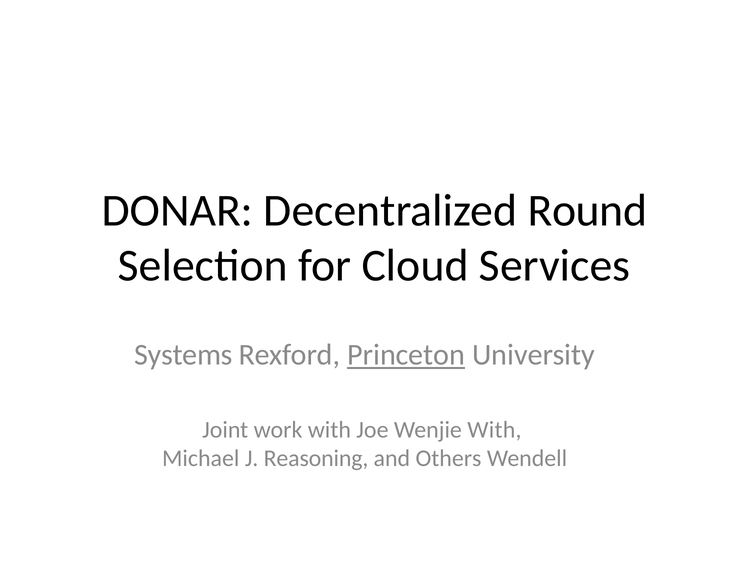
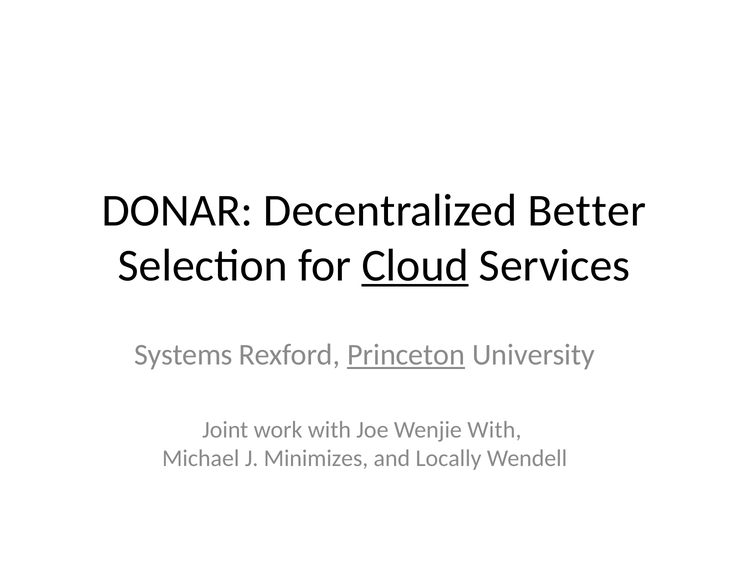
Round: Round -> Better
Cloud underline: none -> present
Reasoning: Reasoning -> Minimizes
Others: Others -> Locally
